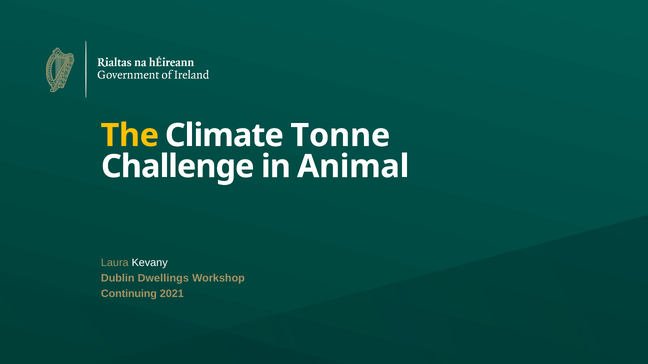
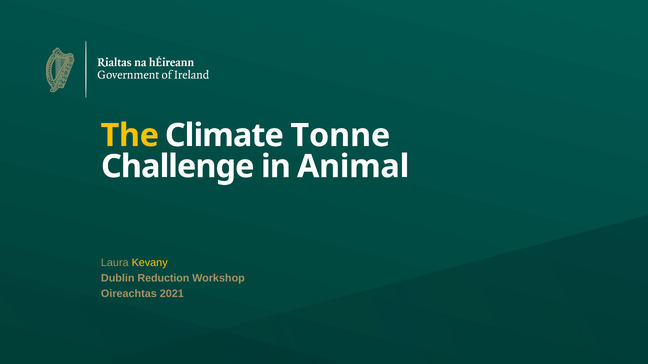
Kevany colour: white -> yellow
Dwellings: Dwellings -> Reduction
Continuing: Continuing -> Oireachtas
